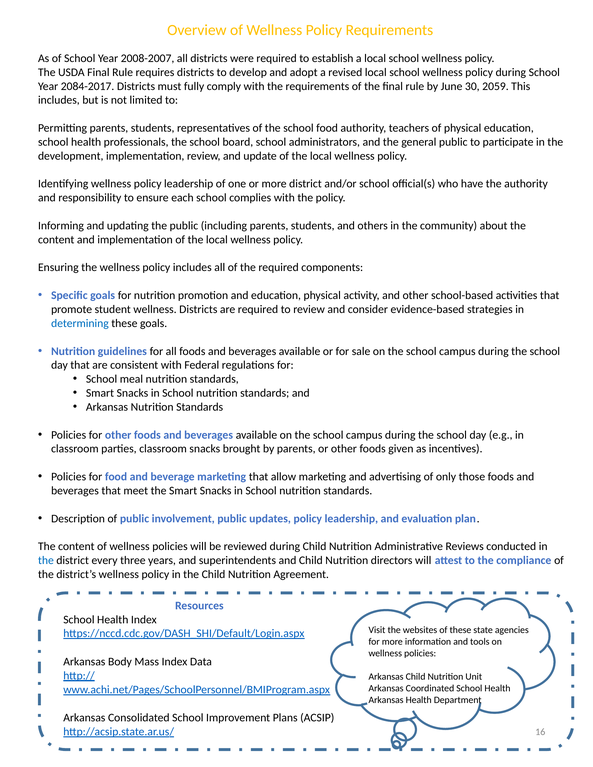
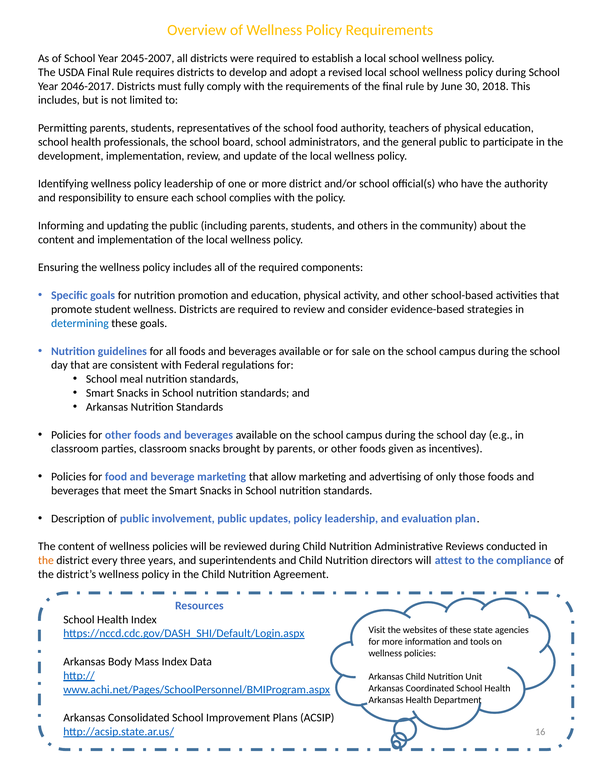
2008-2007: 2008-2007 -> 2045-2007
2084-2017: 2084-2017 -> 2046-2017
2059: 2059 -> 2018
the at (46, 561) colour: blue -> orange
